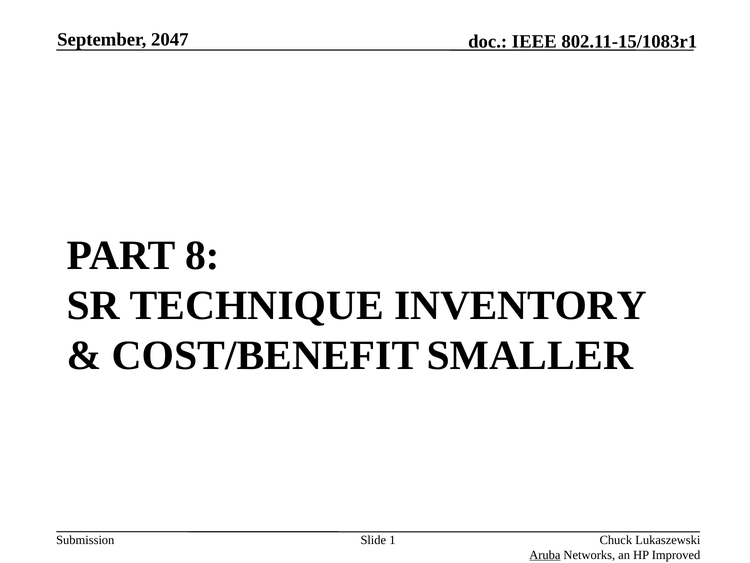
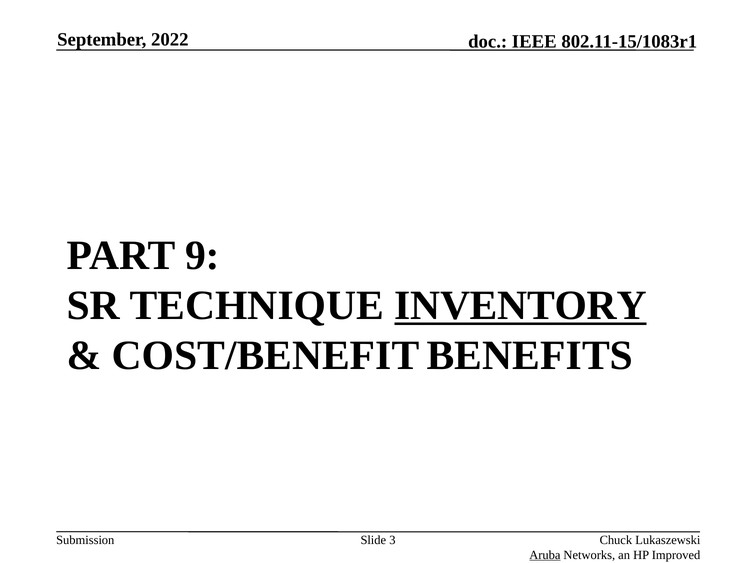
2047: 2047 -> 2022
8: 8 -> 9
INVENTORY underline: none -> present
SMALLER: SMALLER -> BENEFITS
1: 1 -> 3
